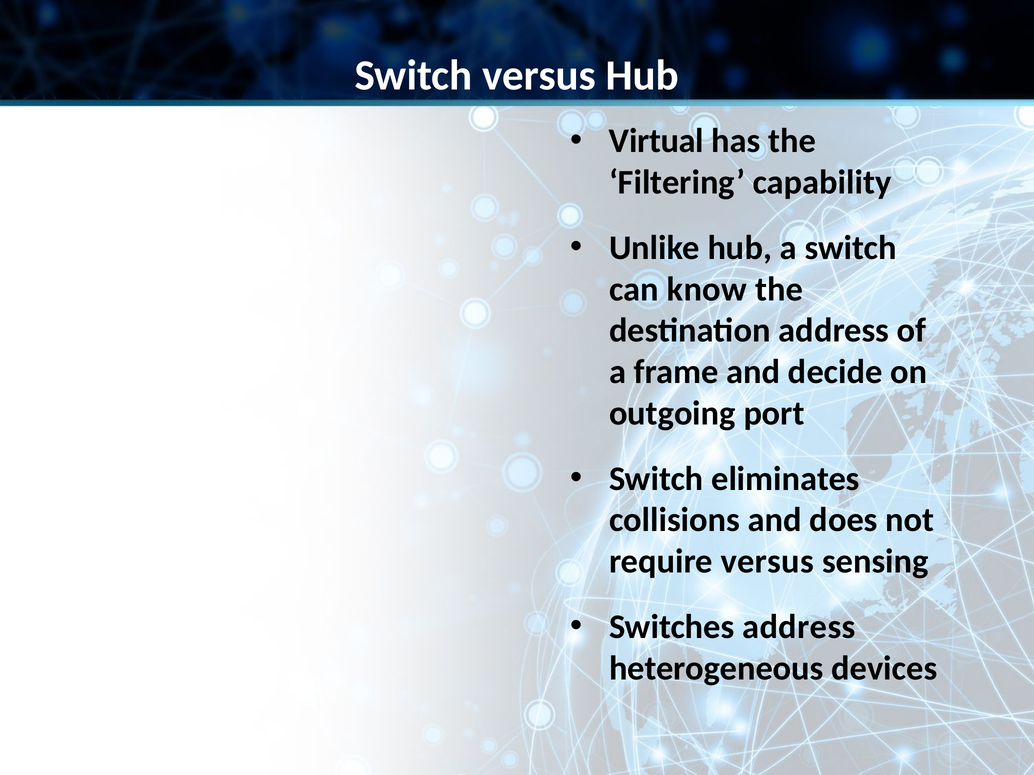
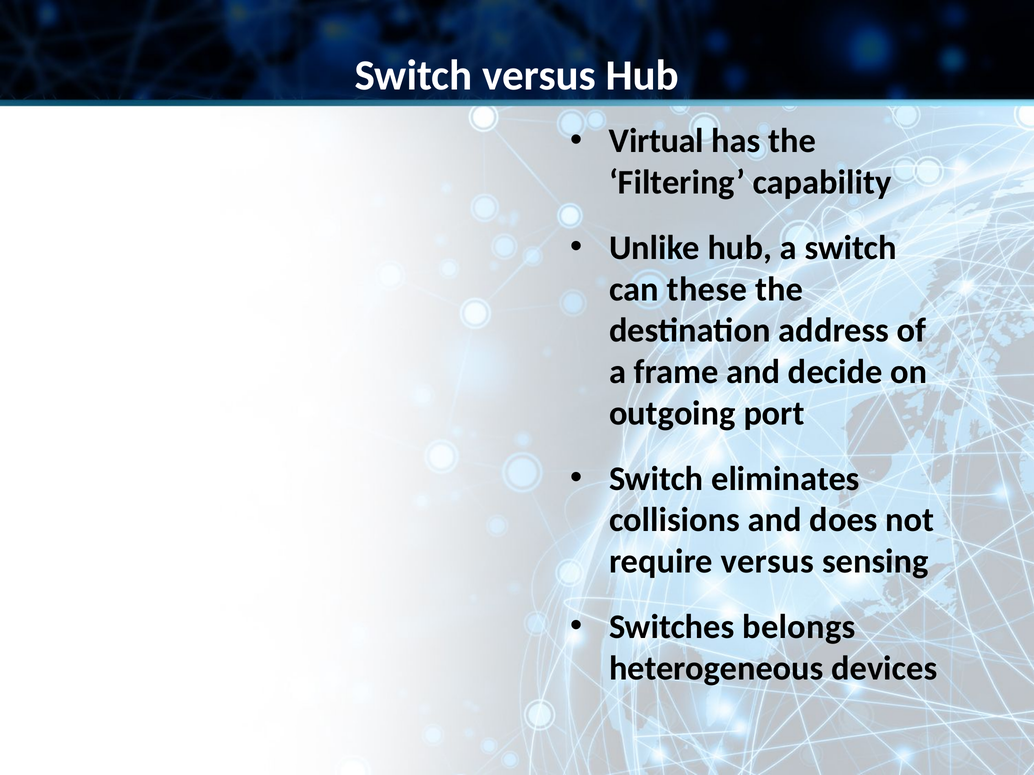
know: know -> these
Switches address: address -> belongs
